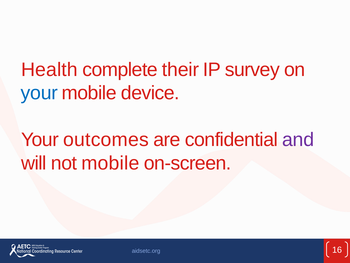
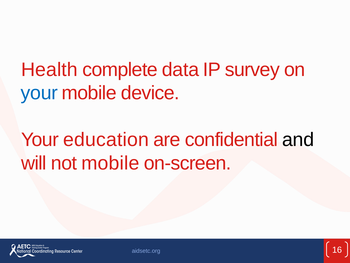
their: their -> data
outcomes: outcomes -> education
and colour: purple -> black
